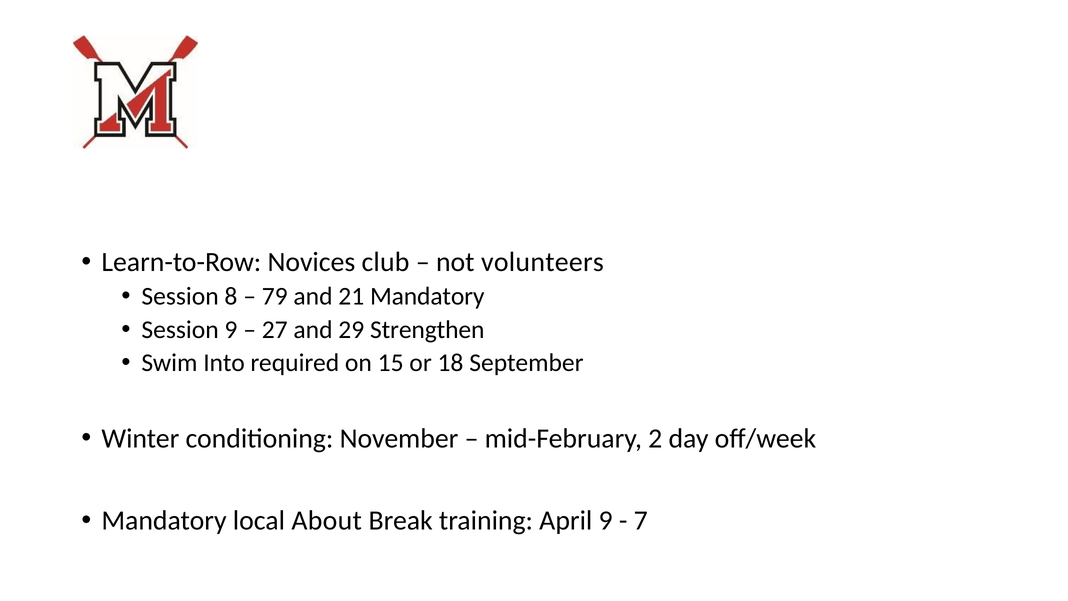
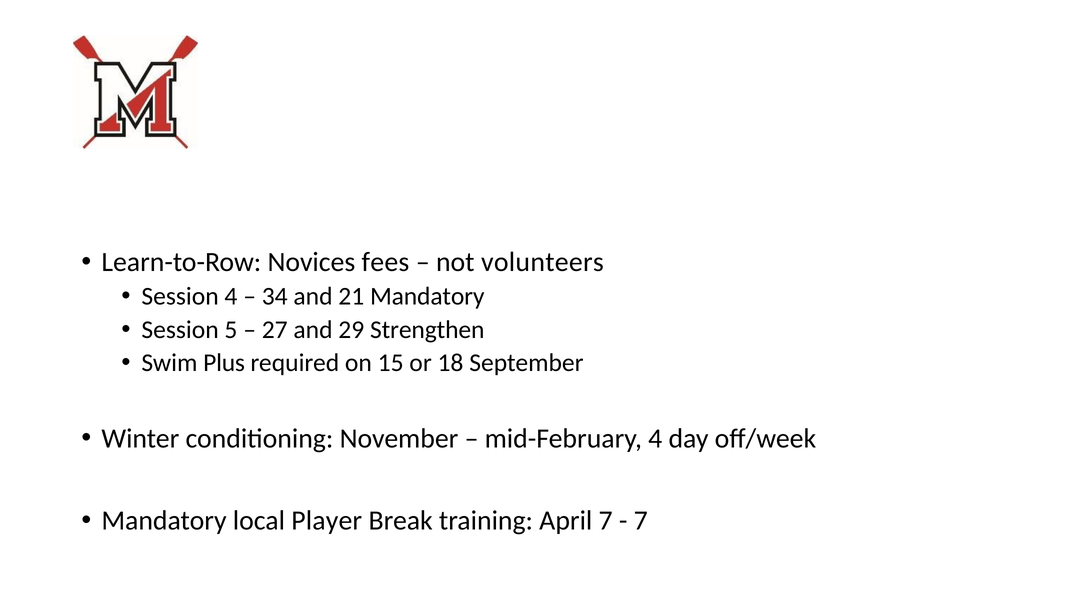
club: club -> fees
Session 8: 8 -> 4
79: 79 -> 34
Session 9: 9 -> 5
Into: Into -> Plus
mid-February 2: 2 -> 4
About: About -> Player
April 9: 9 -> 7
